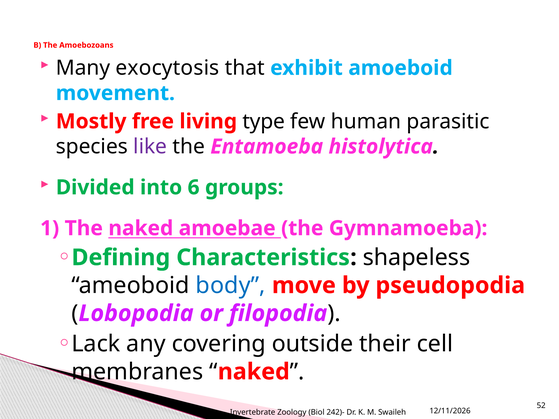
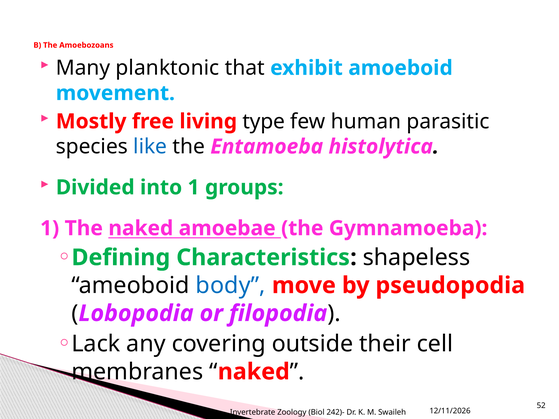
exocytosis: exocytosis -> planktonic
like colour: purple -> blue
into 6: 6 -> 1
